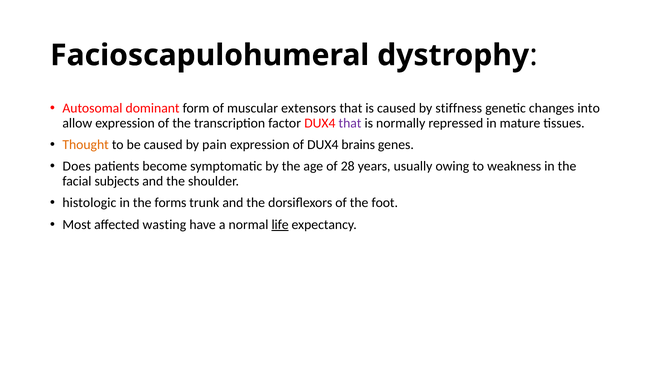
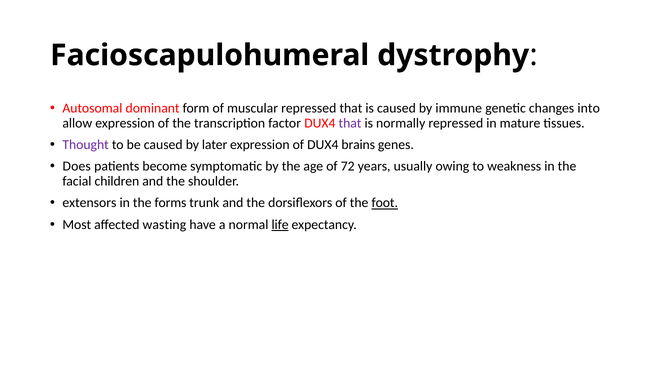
muscular extensors: extensors -> repressed
stiffness: stiffness -> immune
Thought colour: orange -> purple
pain: pain -> later
28: 28 -> 72
subjects: subjects -> children
histologic: histologic -> extensors
foot underline: none -> present
